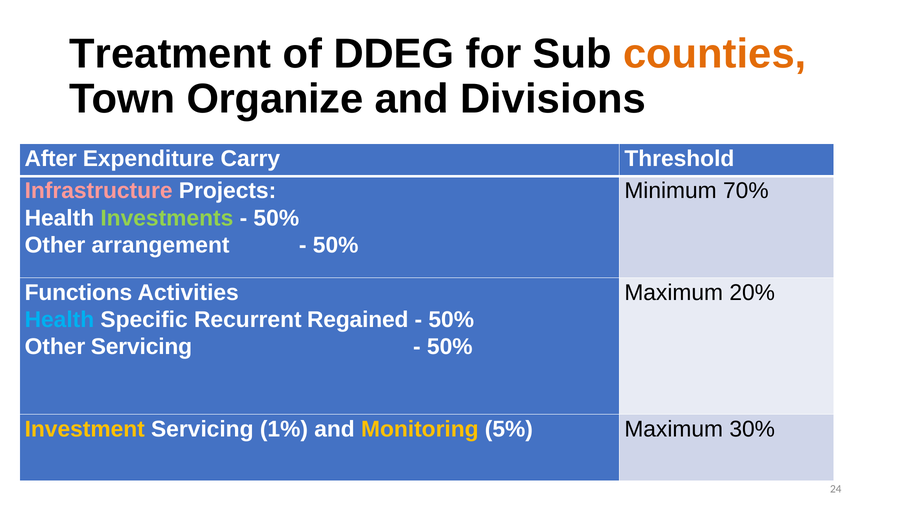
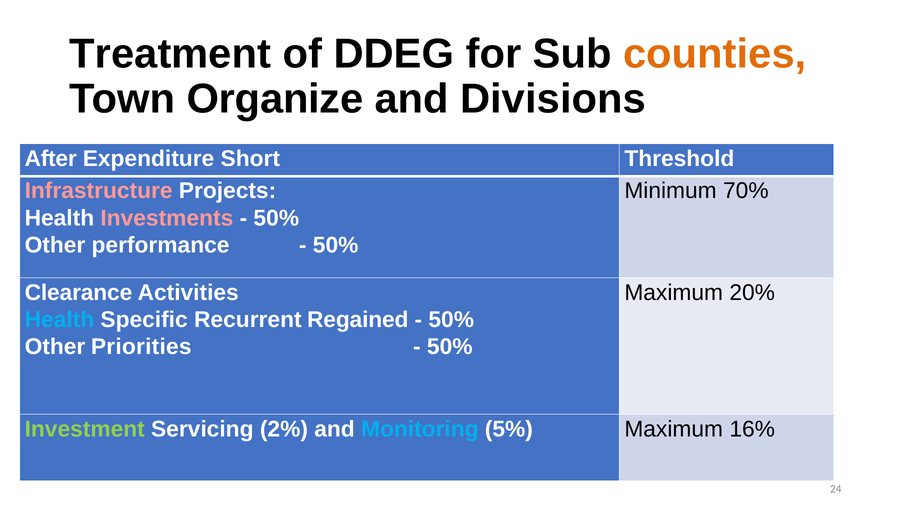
Carry: Carry -> Short
Investments colour: light green -> pink
arrangement: arrangement -> performance
Functions: Functions -> Clearance
Other Servicing: Servicing -> Priorities
Investment colour: yellow -> light green
1%: 1% -> 2%
Monitoring colour: yellow -> light blue
30%: 30% -> 16%
